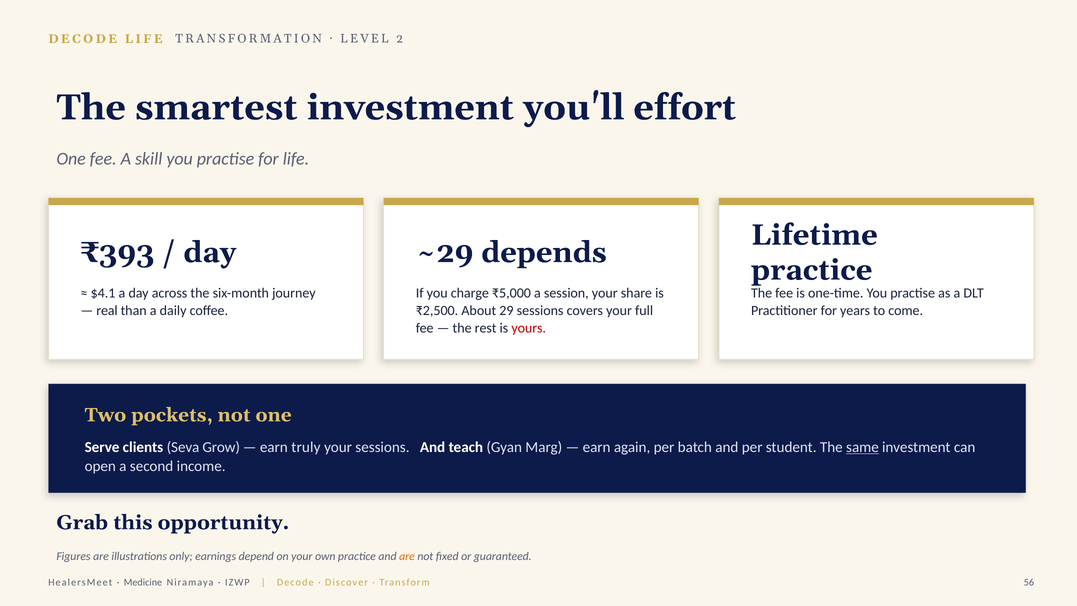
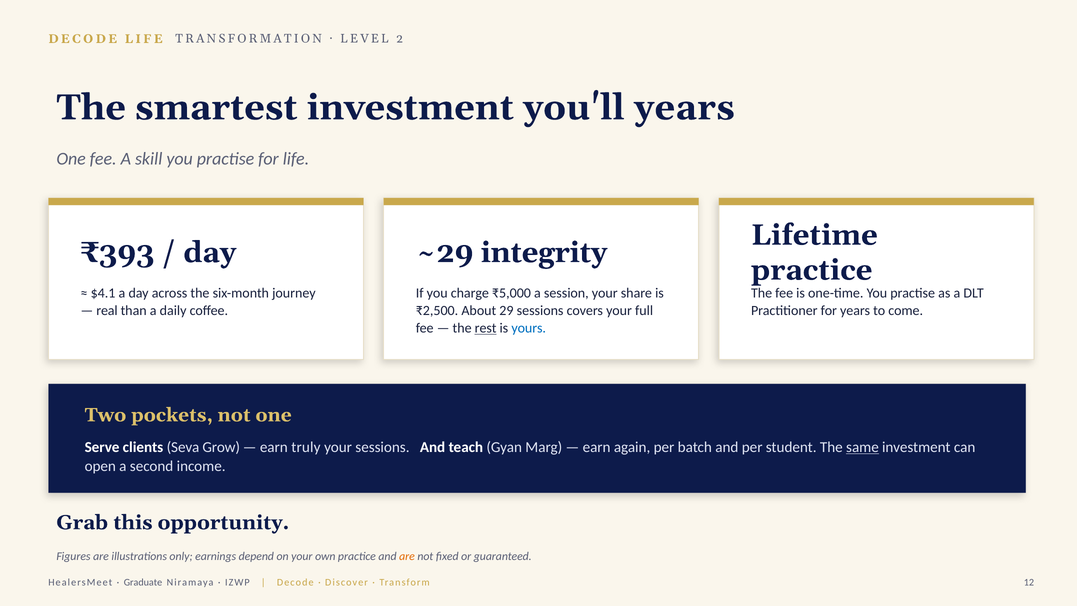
you'll effort: effort -> years
depends: depends -> integrity
rest underline: none -> present
yours colour: red -> blue
Medicine: Medicine -> Graduate
56: 56 -> 12
